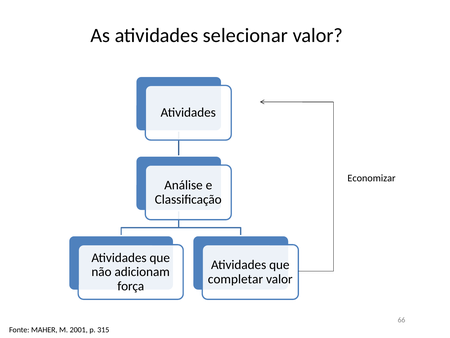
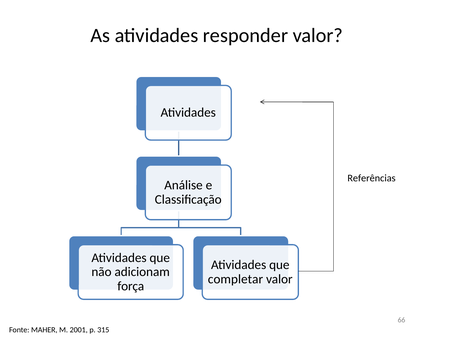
selecionar: selecionar -> responder
Economizar: Economizar -> Referências
